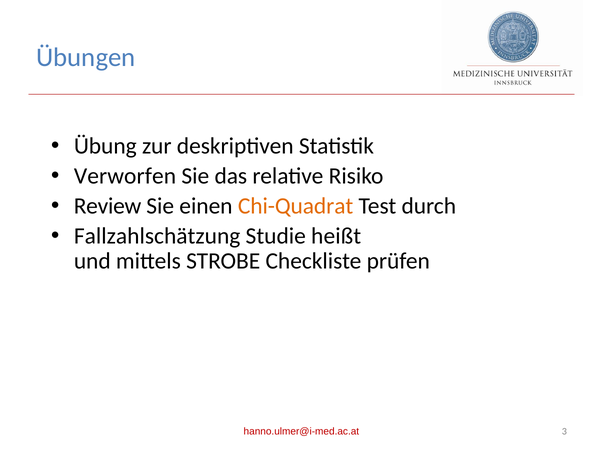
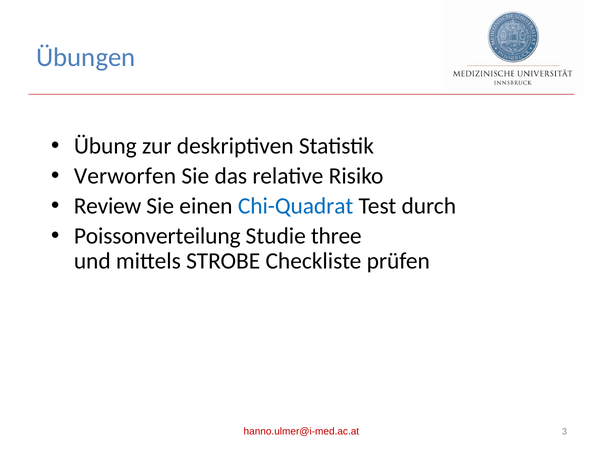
Chi-Quadrat colour: orange -> blue
Fallzahlschätzung: Fallzahlschätzung -> Poissonverteilung
heißt: heißt -> three
